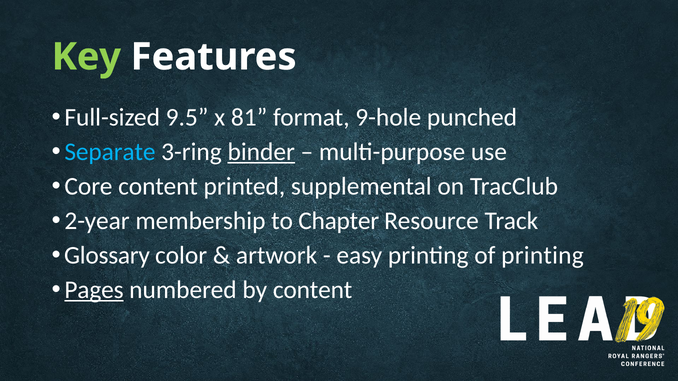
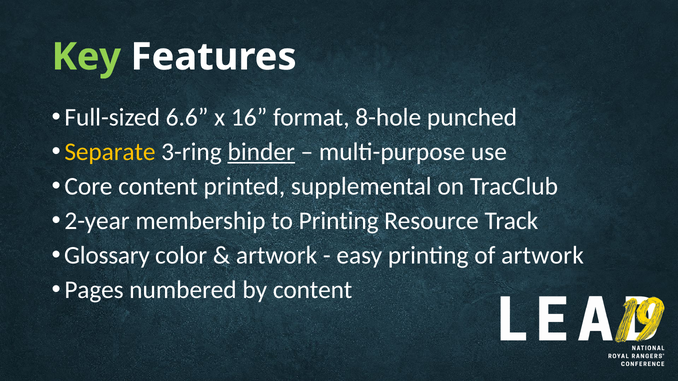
9.5: 9.5 -> 6.6
81: 81 -> 16
9-hole: 9-hole -> 8-hole
Separate colour: light blue -> yellow
to Chapter: Chapter -> Printing
of printing: printing -> artwork
Pages underline: present -> none
